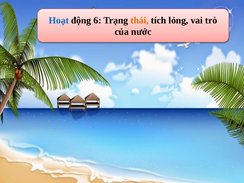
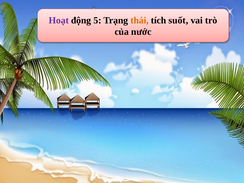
Hoạt colour: blue -> purple
6: 6 -> 5
lỏng: lỏng -> suốt
